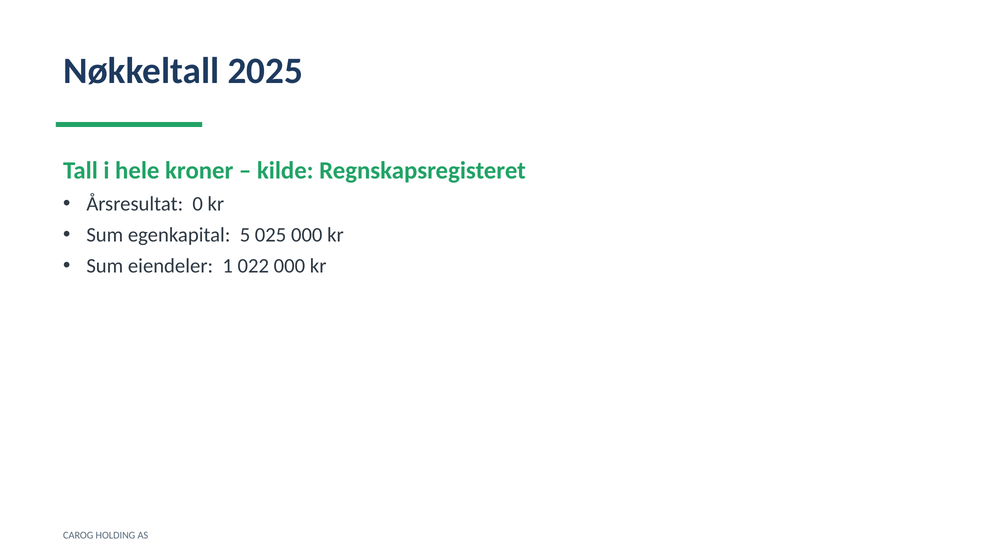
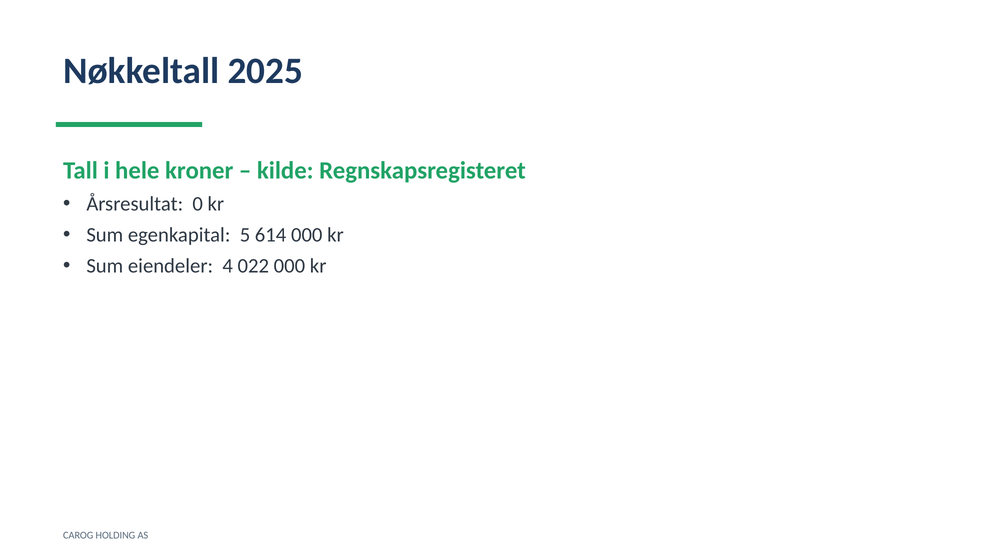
025: 025 -> 614
1: 1 -> 4
